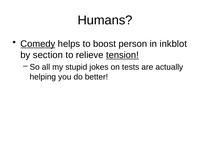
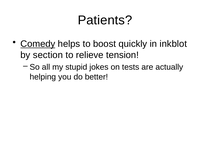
Humans: Humans -> Patients
person: person -> quickly
tension underline: present -> none
